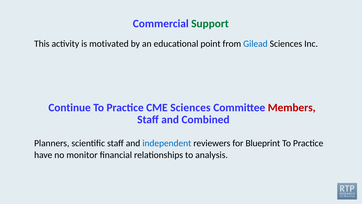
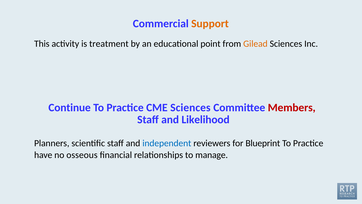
Support colour: green -> orange
motivated: motivated -> treatment
Gilead colour: blue -> orange
Combined: Combined -> Likelihood
monitor: monitor -> osseous
analysis: analysis -> manage
